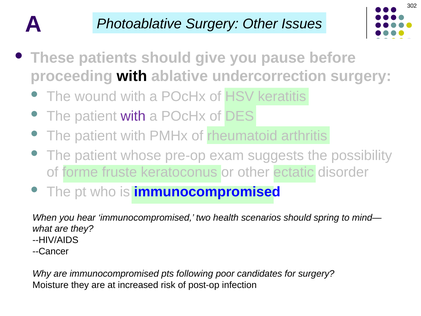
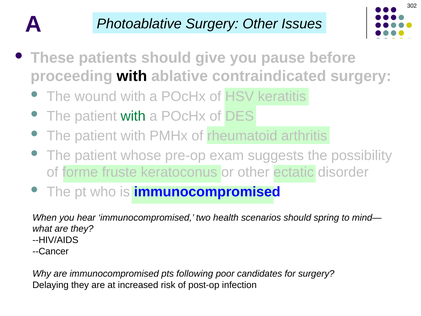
undercorrection: undercorrection -> contraindicated
with at (133, 116) colour: purple -> green
Moisture: Moisture -> Delaying
